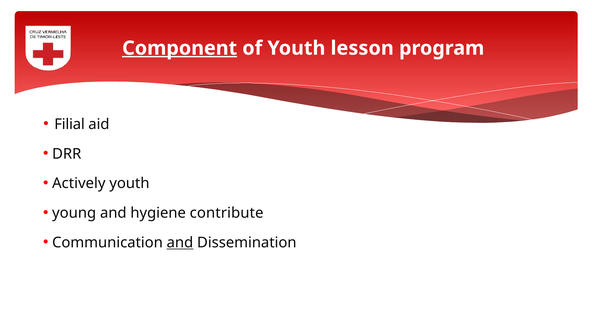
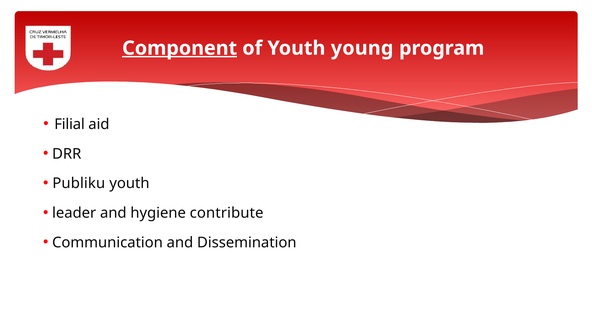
lesson: lesson -> young
Actively: Actively -> Publiku
young: young -> leader
and at (180, 243) underline: present -> none
